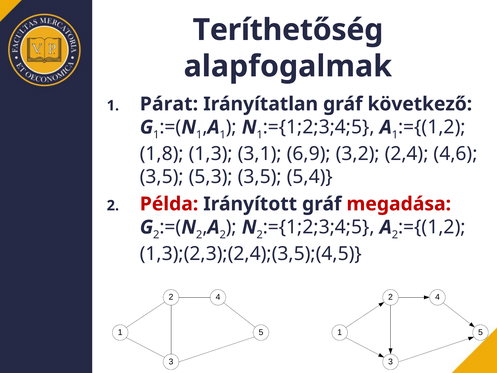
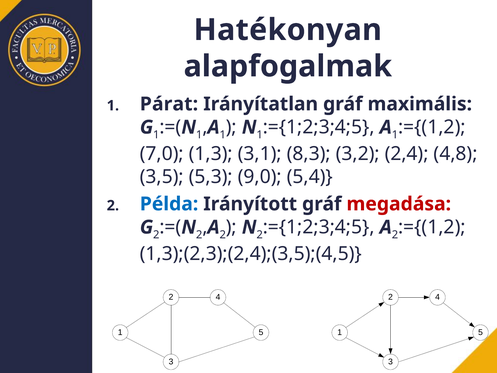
Teríthetőség: Teríthetőség -> Hatékonyan
következő: következő -> maximális
1,8: 1,8 -> 7,0
6,9: 6,9 -> 8,3
4,6: 4,6 -> 4,8
5,3 3,5: 3,5 -> 9,0
Példa colour: red -> blue
